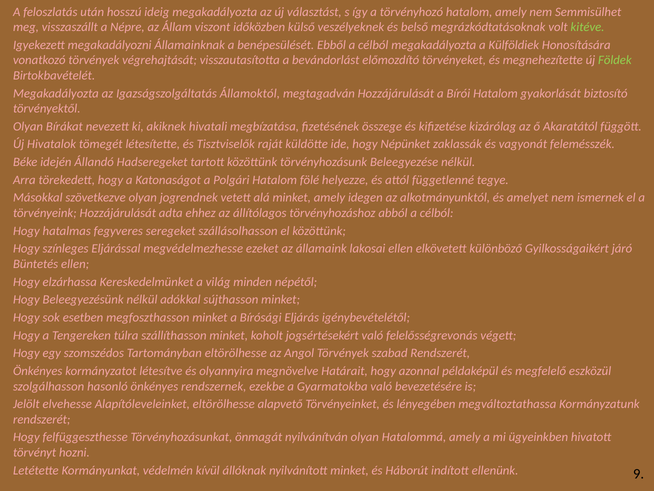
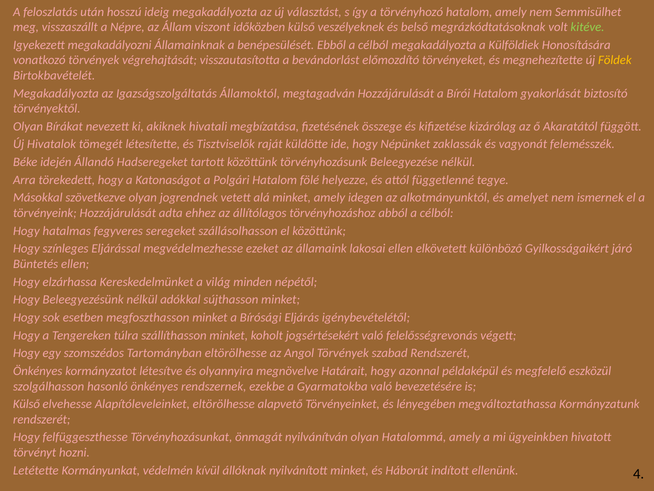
Földek colour: light green -> yellow
Jelölt at (26, 404): Jelölt -> Külső
9: 9 -> 4
